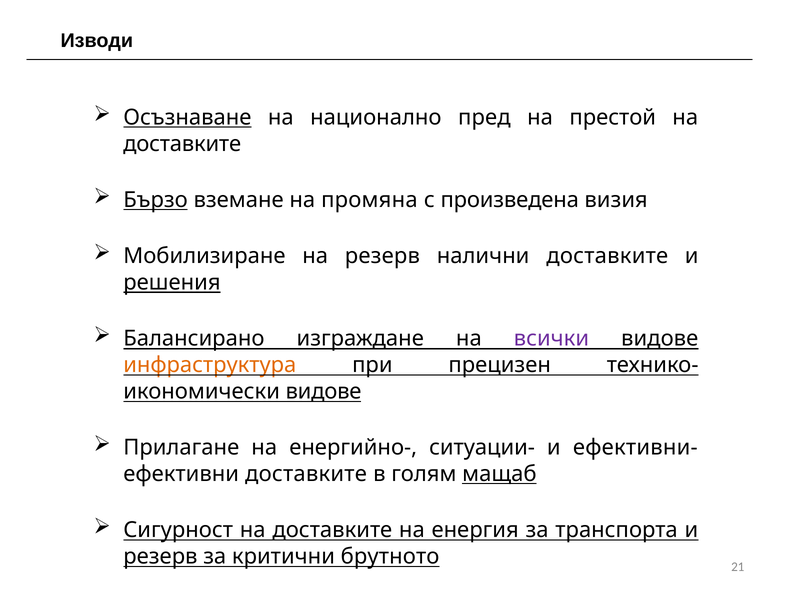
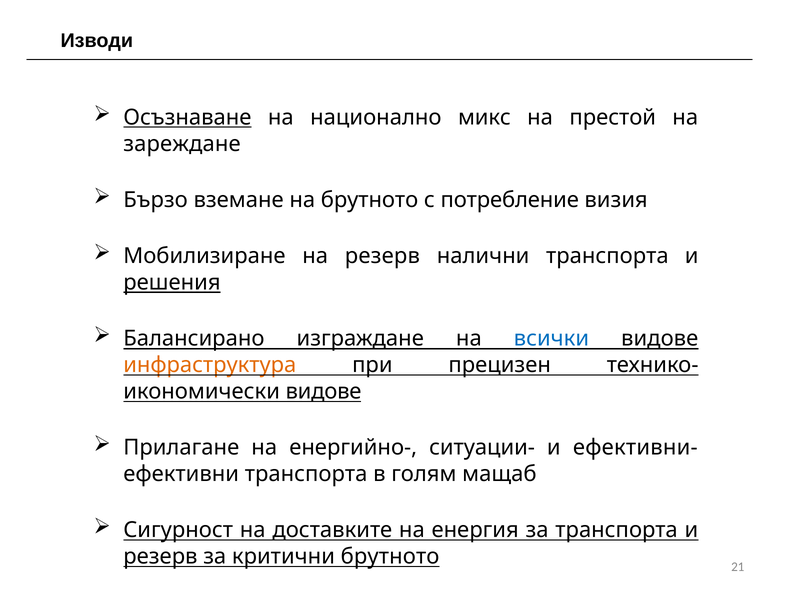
пред: пред -> микс
доставките at (182, 144): доставките -> зареждане
Бързо underline: present -> none
на промяна: промяна -> брутното
произведена: произведена -> потребление
налични доставките: доставките -> транспорта
всички colour: purple -> blue
ефективни доставките: доставките -> транспорта
мащаб underline: present -> none
